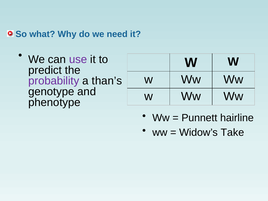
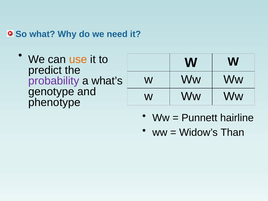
use colour: purple -> orange
than’s: than’s -> what’s
Take: Take -> Than
